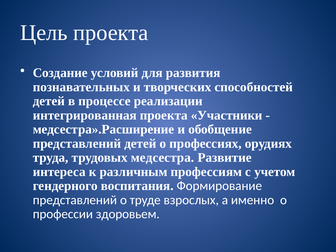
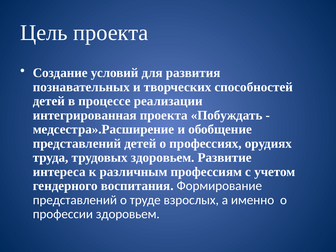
Участники: Участники -> Побуждать
трудовых медсестра: медсестра -> здоровьем
